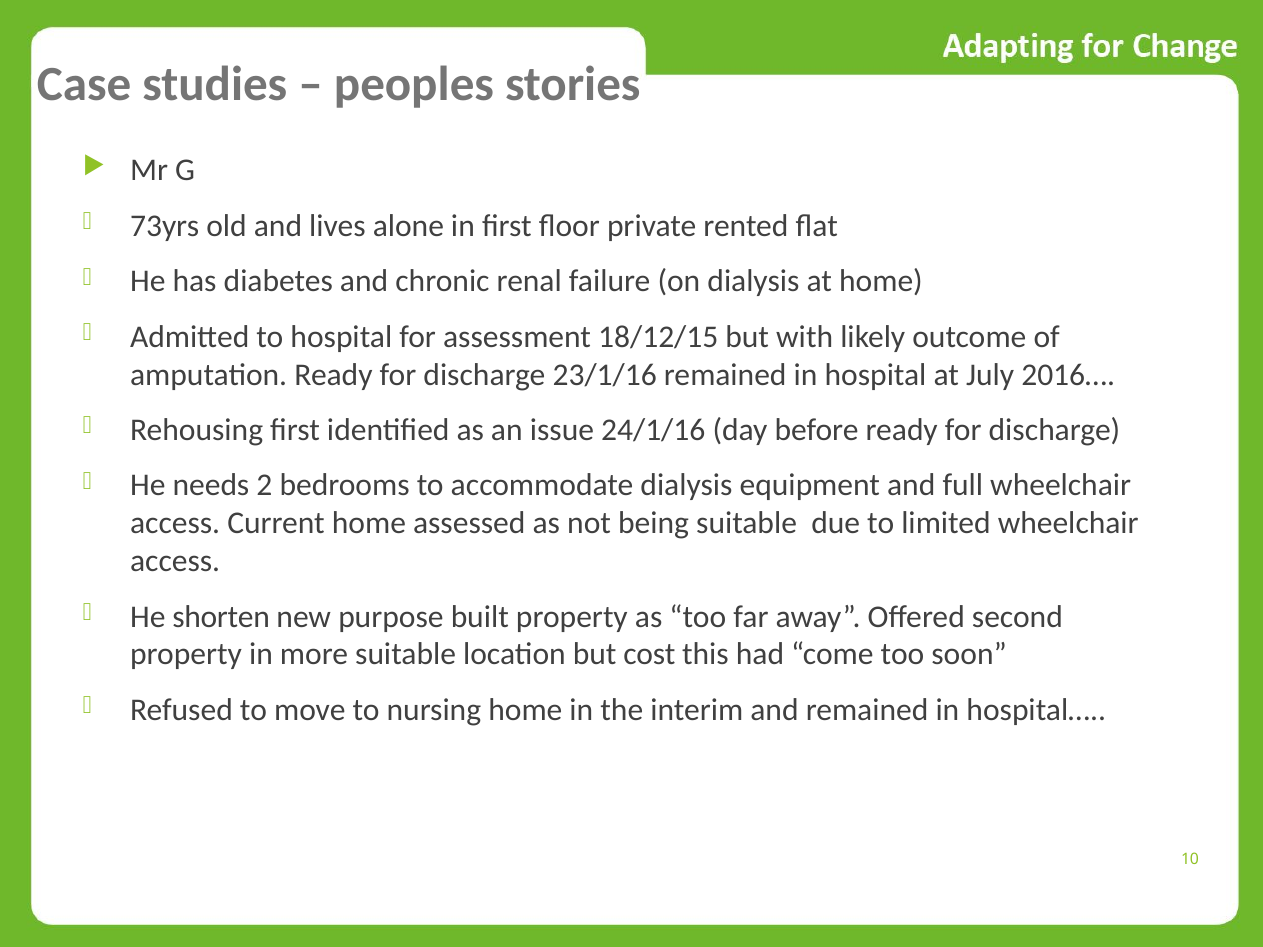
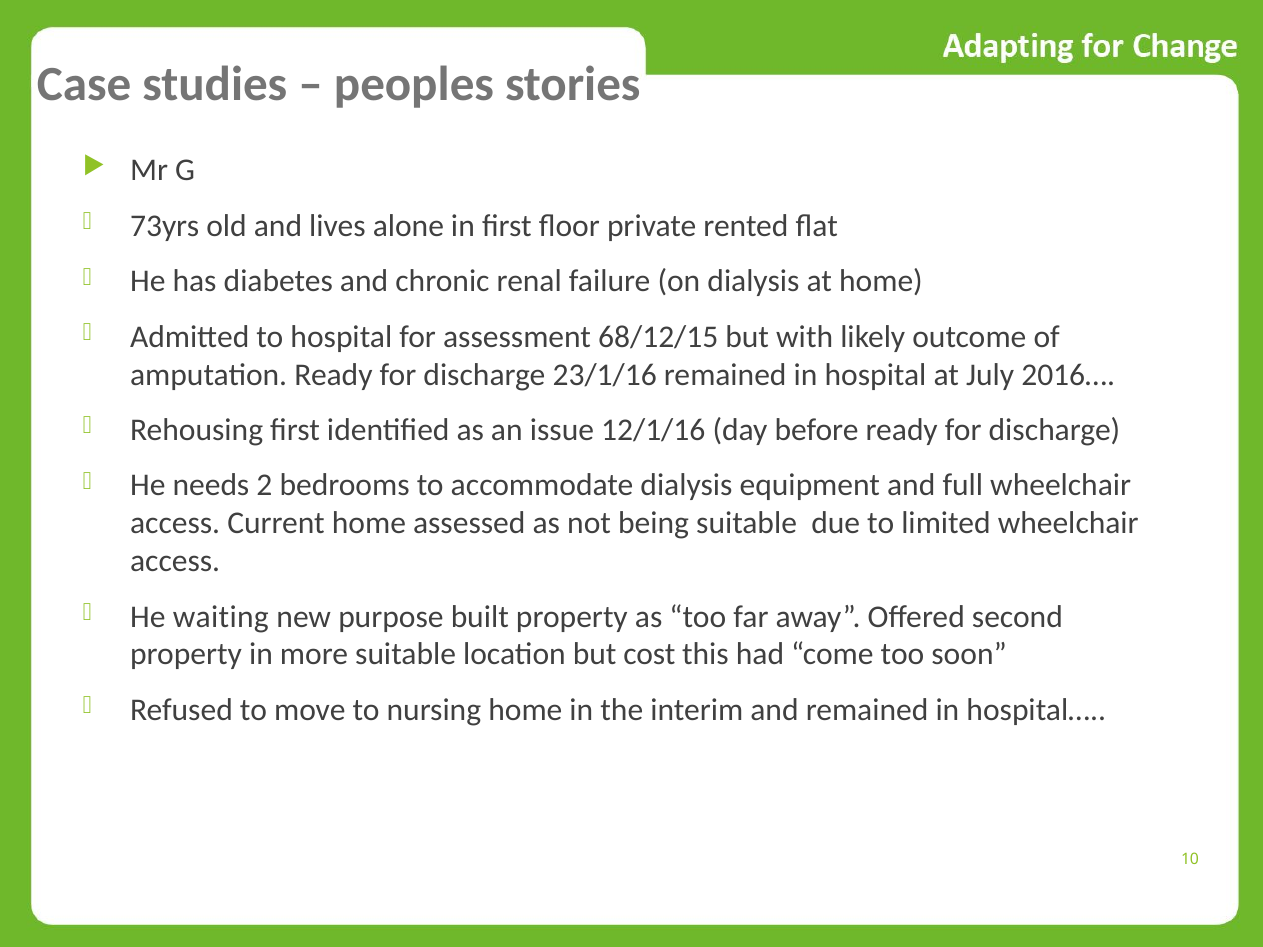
18/12/15: 18/12/15 -> 68/12/15
24/1/16: 24/1/16 -> 12/1/16
shorten: shorten -> waiting
